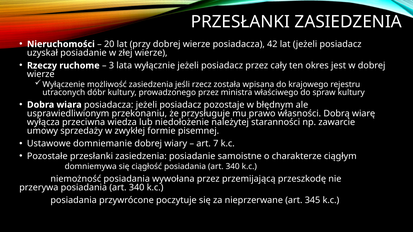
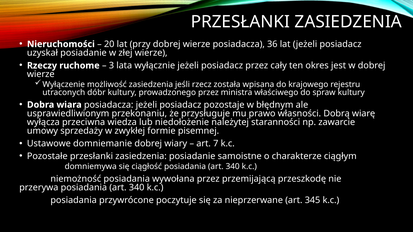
42: 42 -> 36
